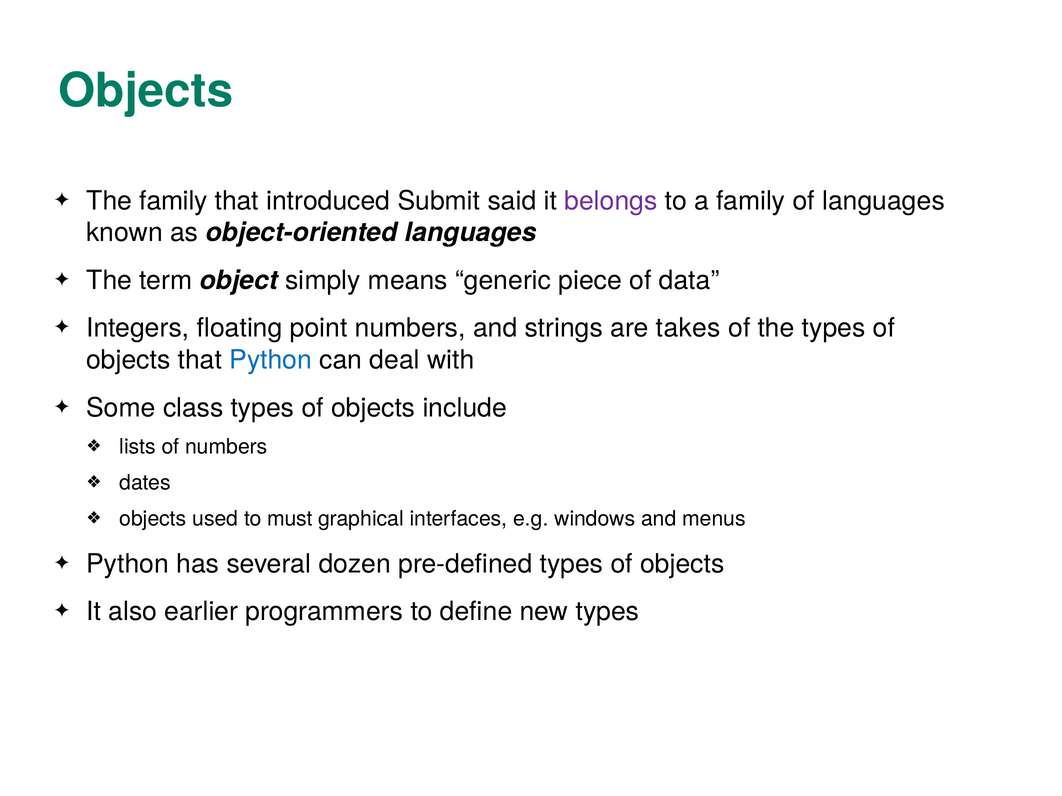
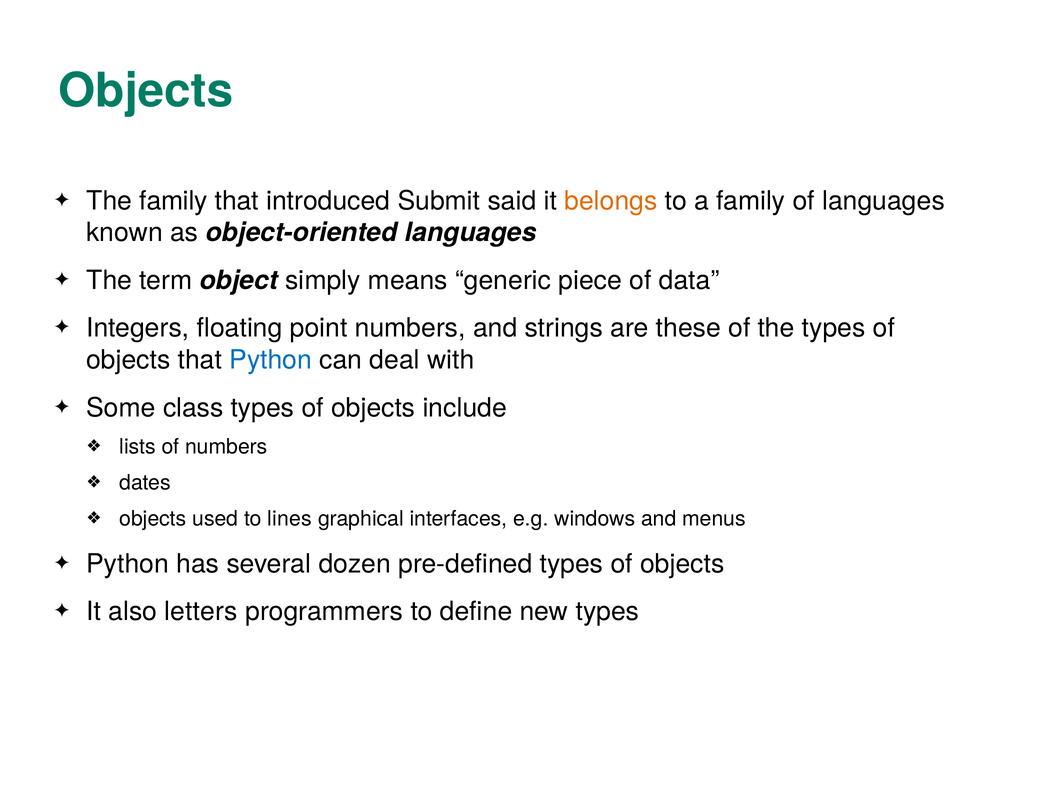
belongs colour: purple -> orange
takes: takes -> these
must: must -> lines
earlier: earlier -> letters
